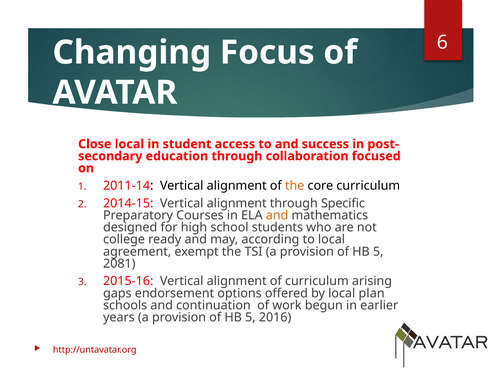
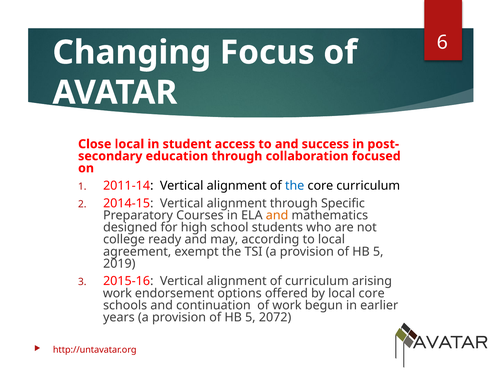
the at (295, 186) colour: orange -> blue
2081: 2081 -> 2019
gaps at (117, 293): gaps -> work
local plan: plan -> core
2016: 2016 -> 2072
